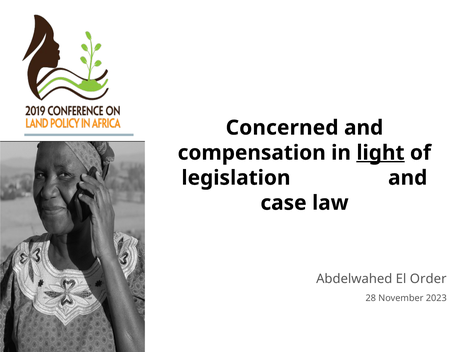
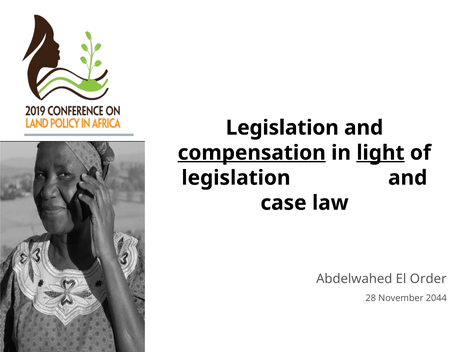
Concerned at (282, 128): Concerned -> Legislation
compensation underline: none -> present
2023: 2023 -> 2044
